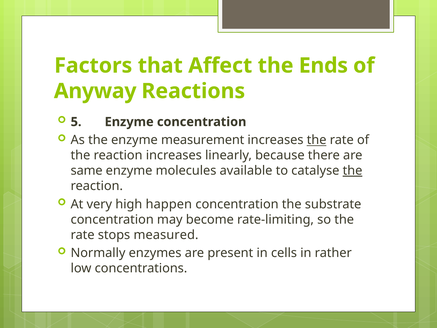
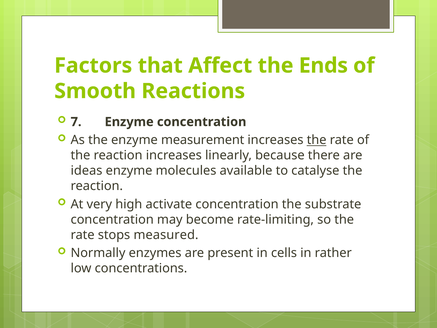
Anyway: Anyway -> Smooth
5: 5 -> 7
same: same -> ideas
the at (353, 171) underline: present -> none
happen: happen -> activate
